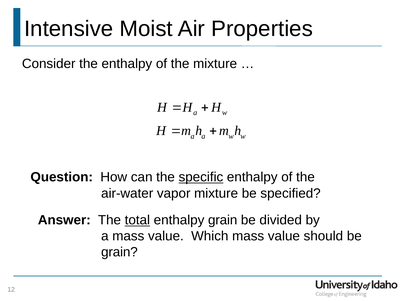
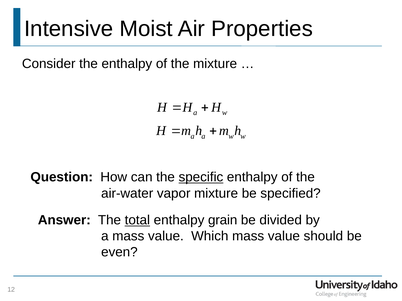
grain at (119, 253): grain -> even
